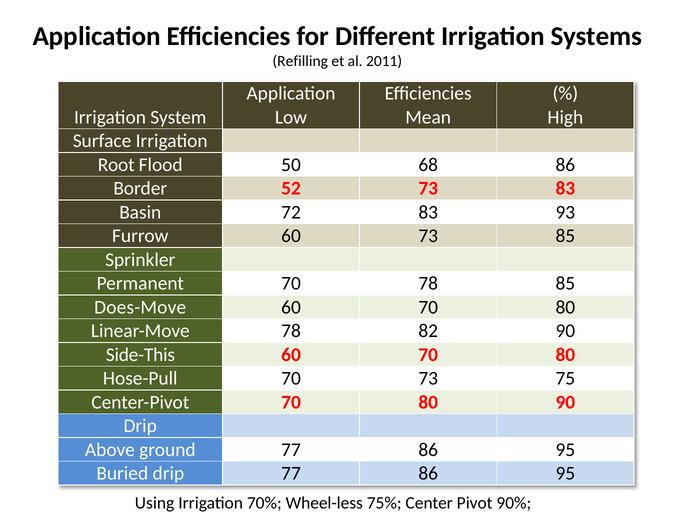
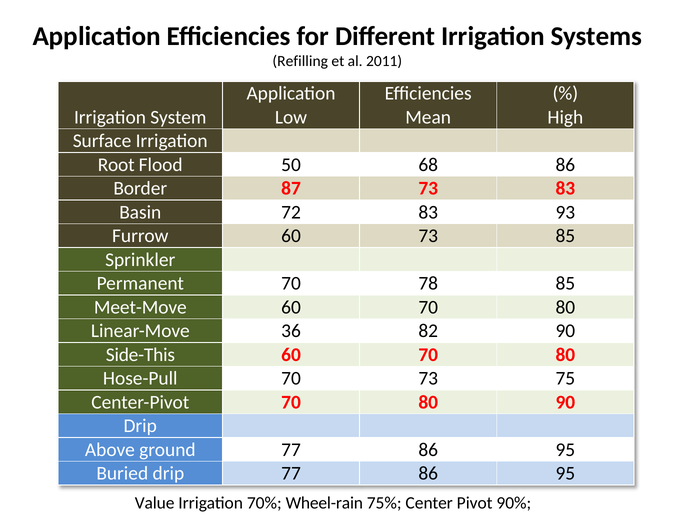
52: 52 -> 87
Does-Move: Does-Move -> Meet-Move
Linear-Move 78: 78 -> 36
Using: Using -> Value
Wheel-less: Wheel-less -> Wheel-rain
